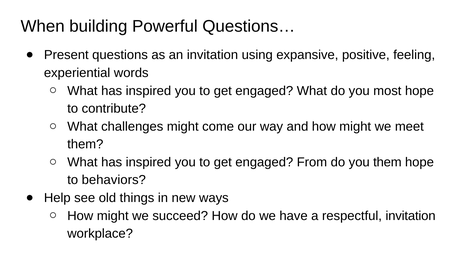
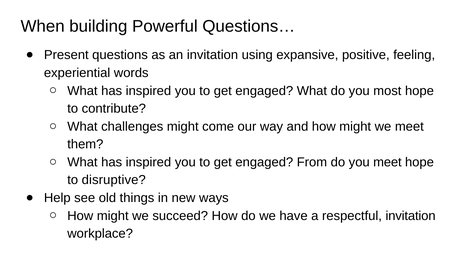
you them: them -> meet
behaviors: behaviors -> disruptive
